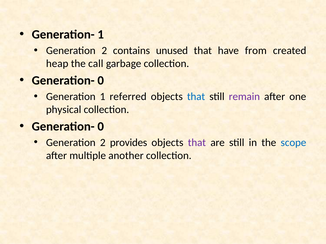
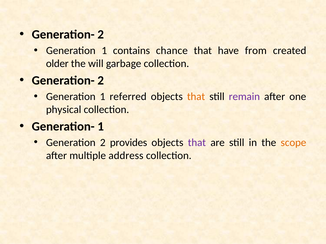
1 at (101, 35): 1 -> 2
2 at (104, 51): 2 -> 1
unused: unused -> chance
heap: heap -> older
call: call -> will
0 at (101, 81): 0 -> 2
that at (196, 97) colour: blue -> orange
0 at (101, 127): 0 -> 1
scope colour: blue -> orange
another: another -> address
